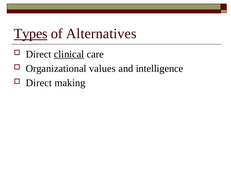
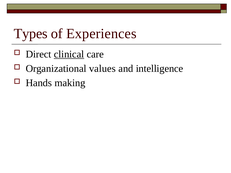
Types underline: present -> none
Alternatives: Alternatives -> Experiences
Direct at (39, 83): Direct -> Hands
